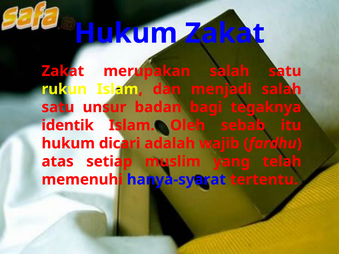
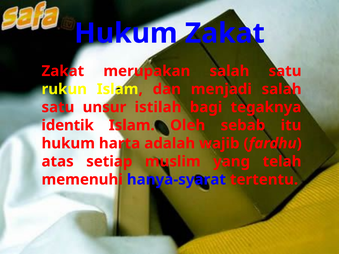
badan: badan -> istilah
dicari: dicari -> harta
